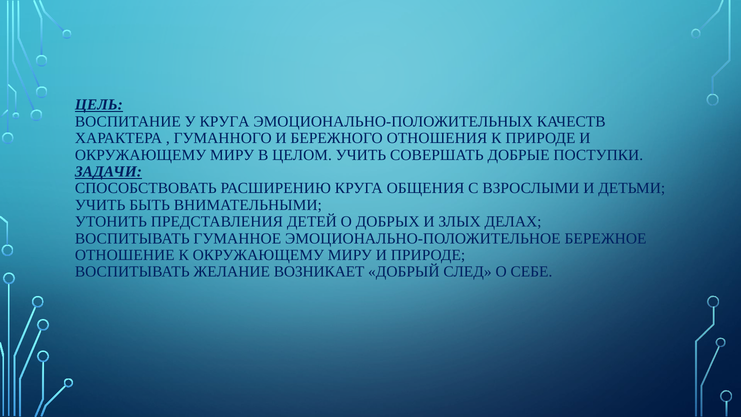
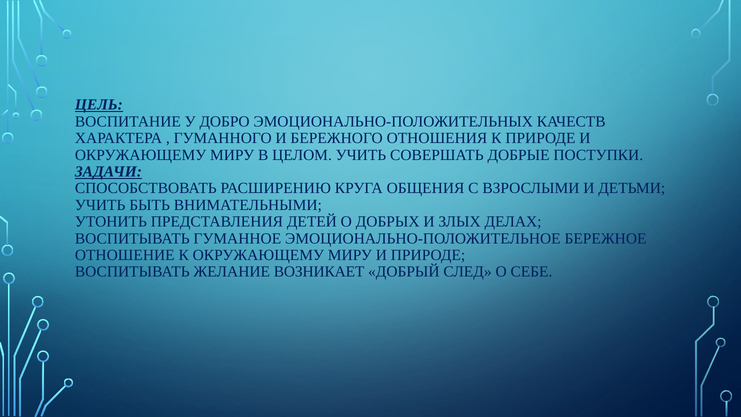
У КРУГА: КРУГА -> ДОБРО
